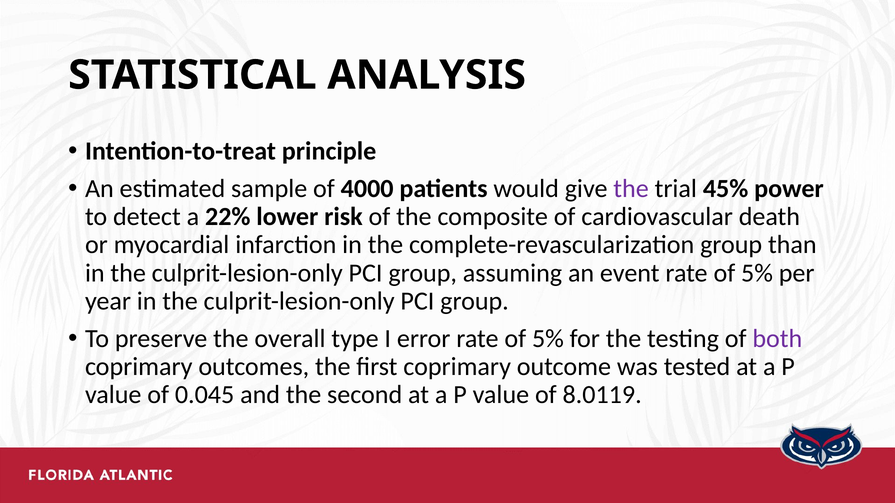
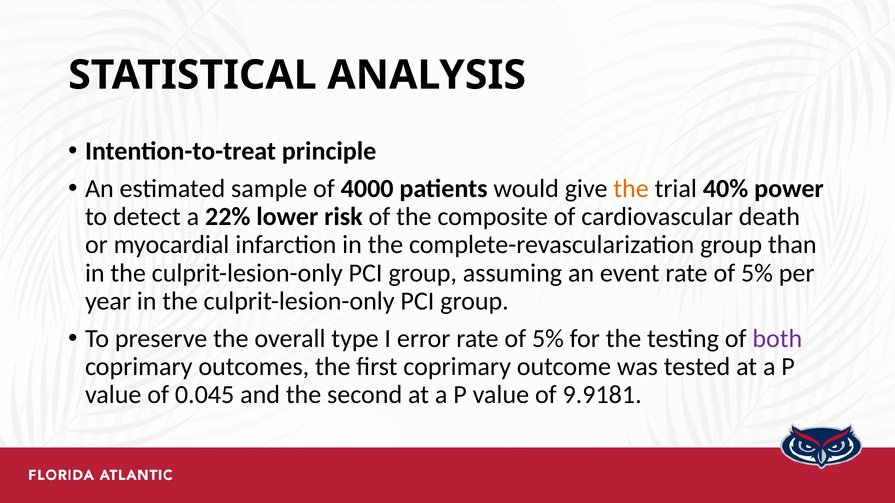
the at (631, 189) colour: purple -> orange
45%: 45% -> 40%
8.0119: 8.0119 -> 9.9181
